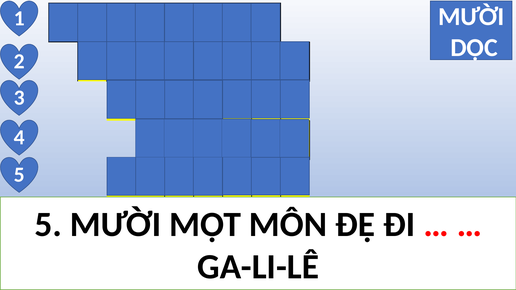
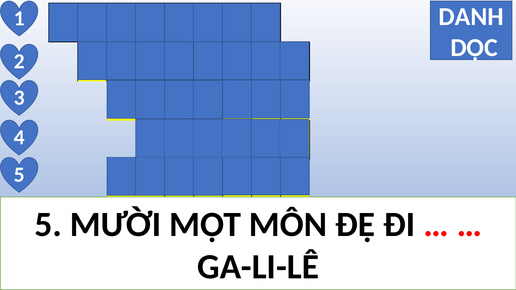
MƯỜI at (471, 17): MƯỜI -> DANH
